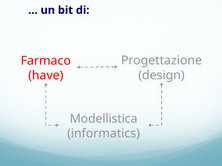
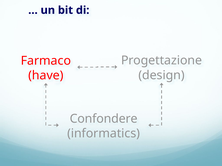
Modellistica: Modellistica -> Confondere
